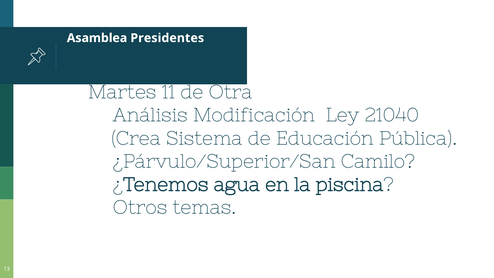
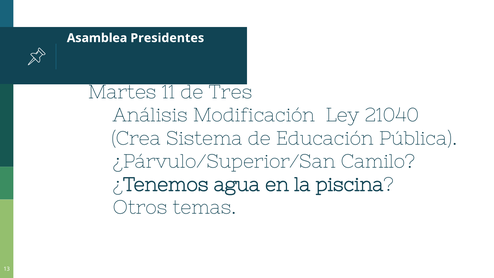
Otra: Otra -> Tres
